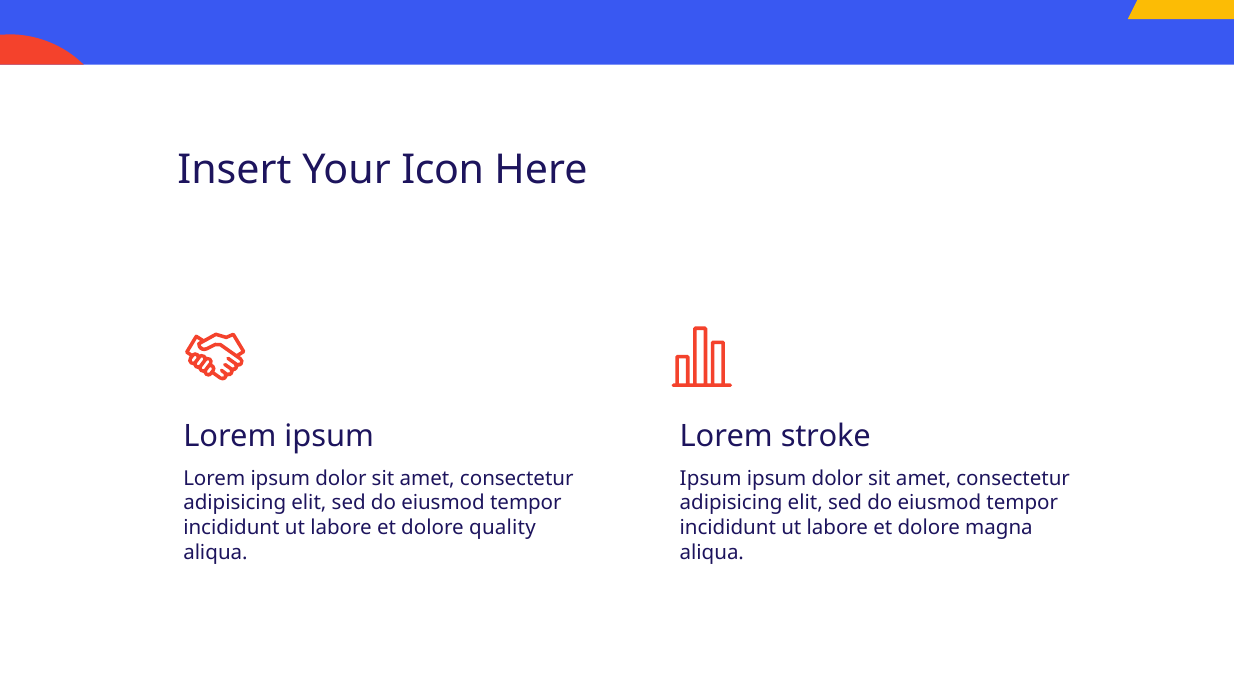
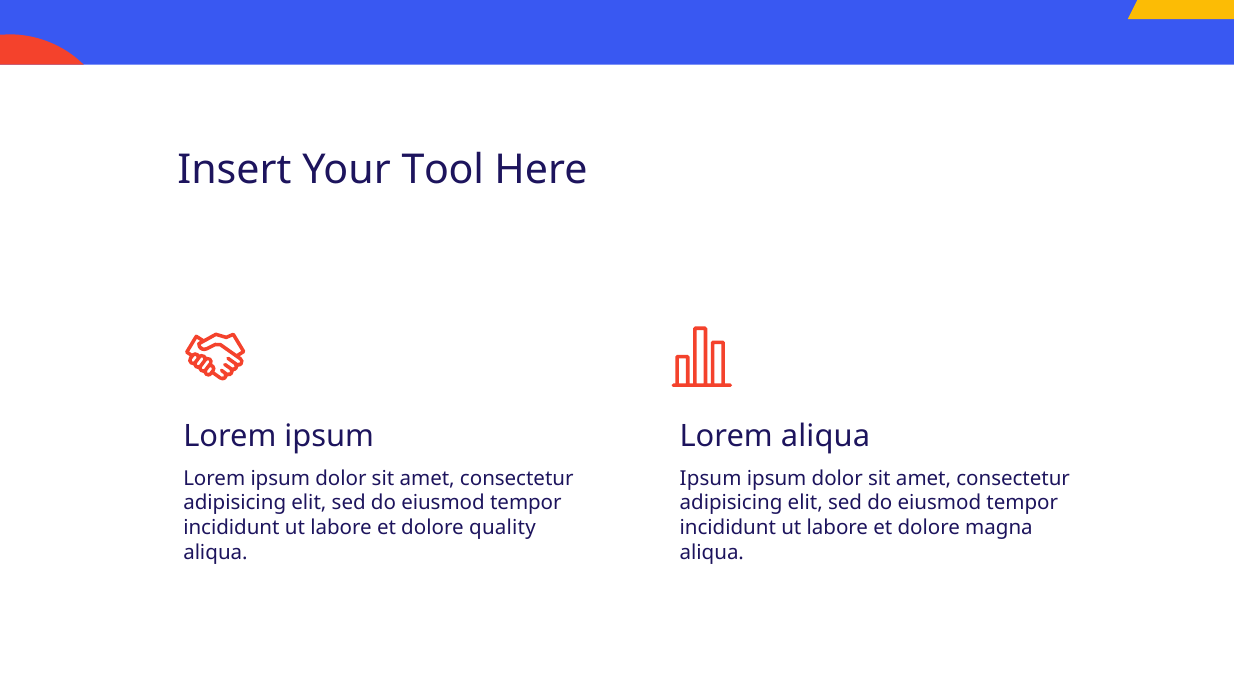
Icon: Icon -> Tool
Lorem stroke: stroke -> aliqua
